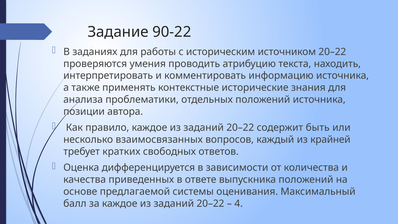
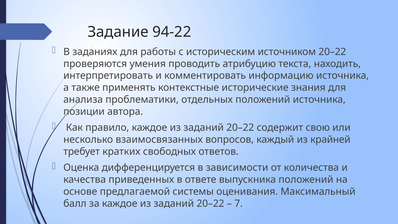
90-22: 90-22 -> 94-22
быть: быть -> свою
4: 4 -> 7
